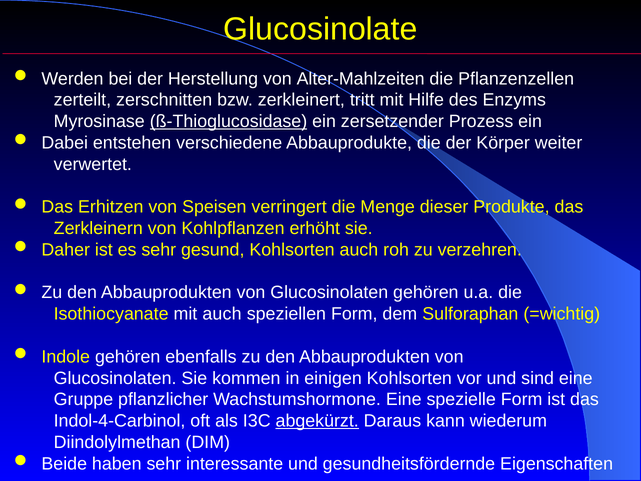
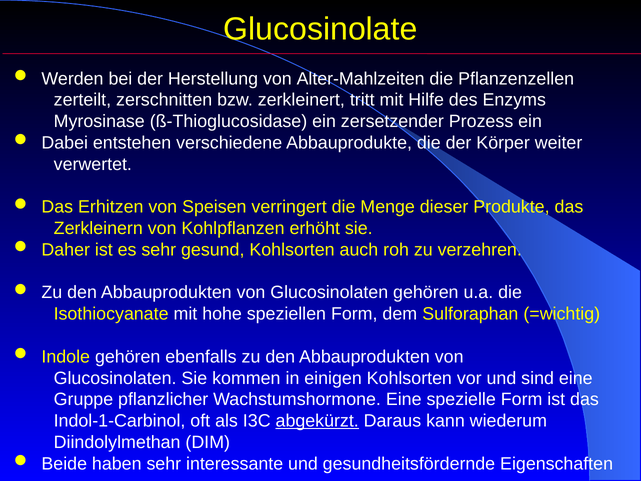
ß-Thioglucosidase underline: present -> none
mit auch: auch -> hohe
Indol-4-Carbinol: Indol-4-Carbinol -> Indol-1-Carbinol
